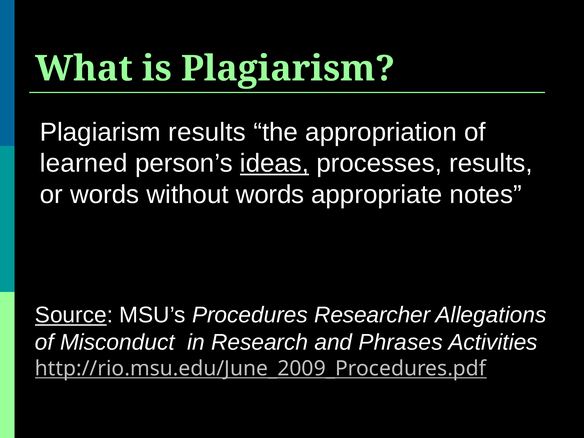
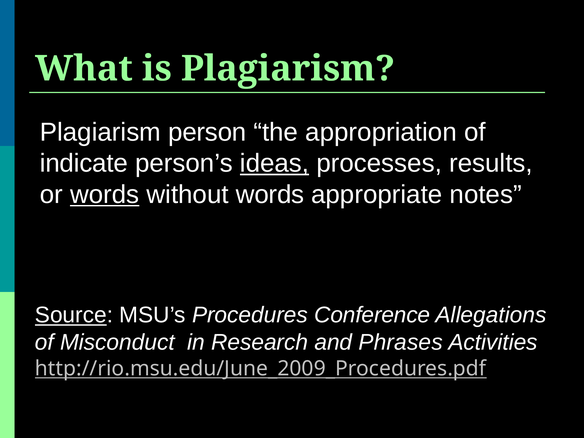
Plagiarism results: results -> person
learned: learned -> indicate
words at (105, 195) underline: none -> present
Researcher: Researcher -> Conference
